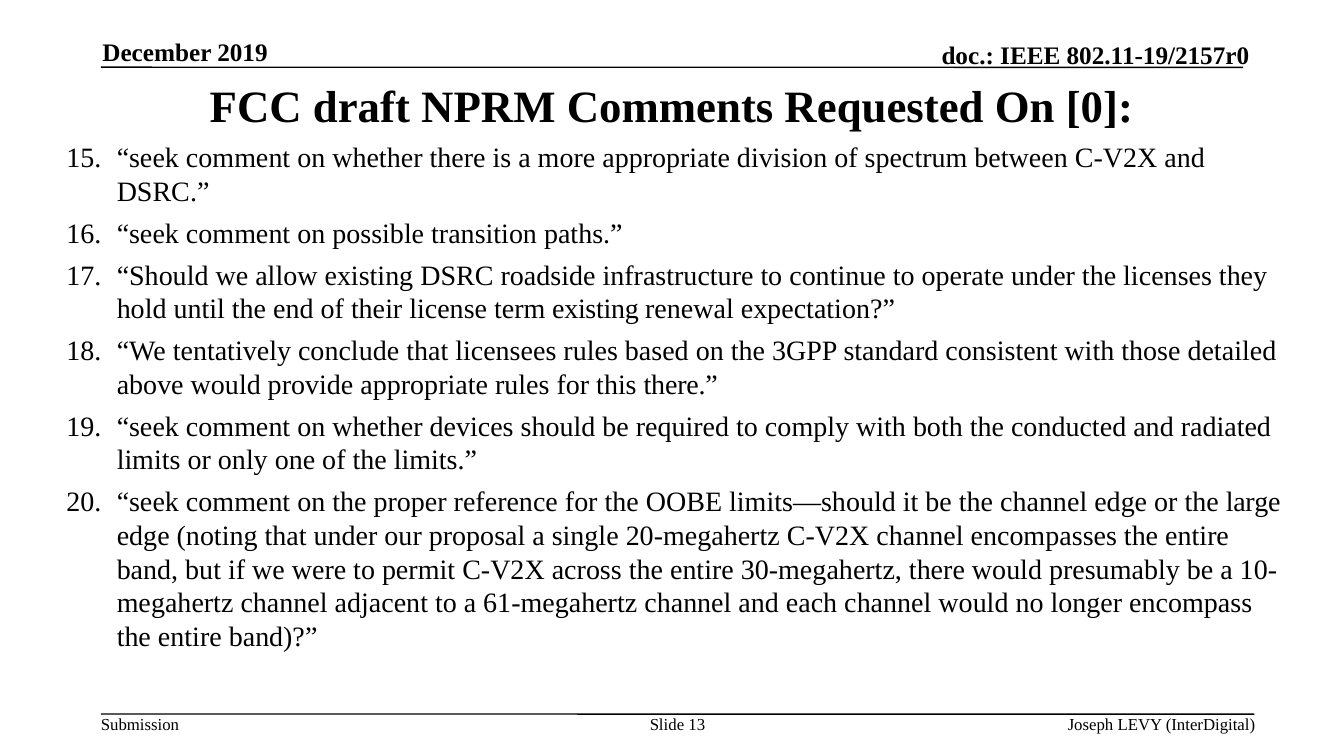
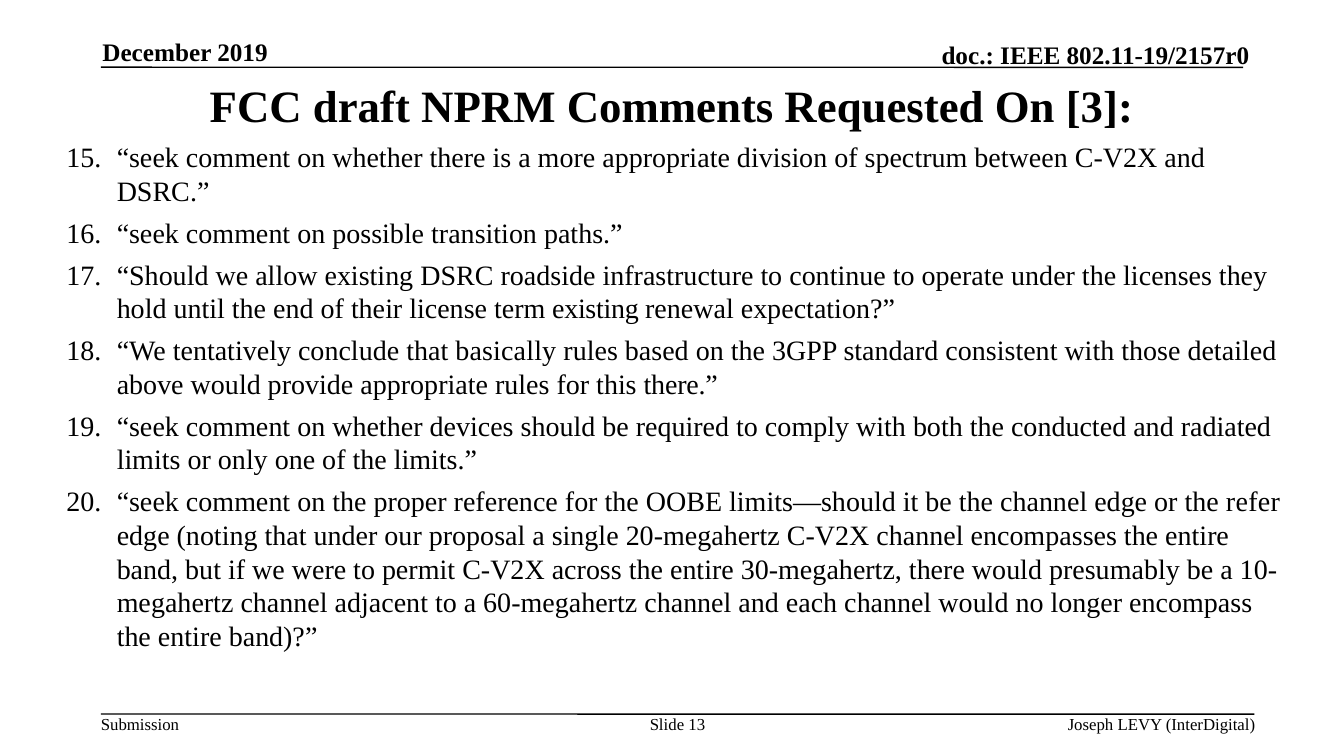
0: 0 -> 3
licensees: licensees -> basically
large: large -> refer
61-megahertz: 61-megahertz -> 60-megahertz
